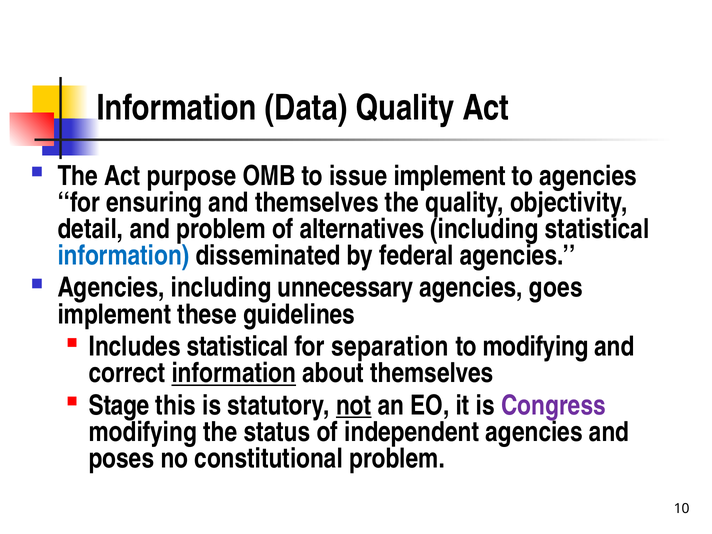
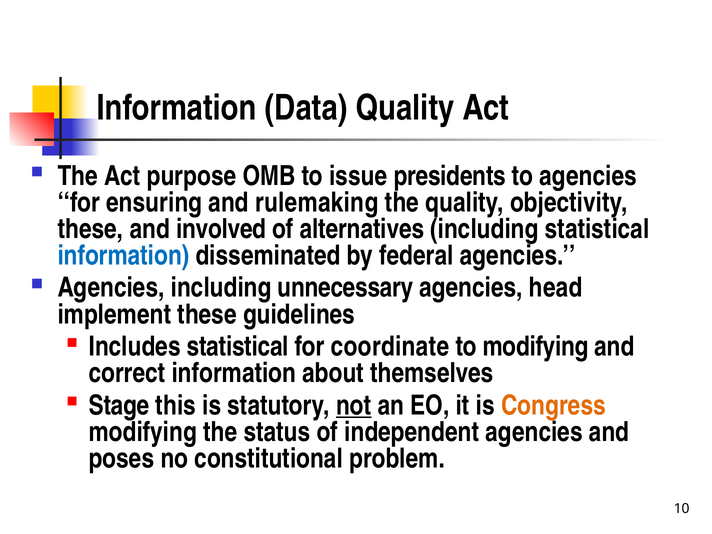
issue implement: implement -> presidents
and themselves: themselves -> rulemaking
detail at (90, 229): detail -> these
and problem: problem -> involved
goes: goes -> head
separation: separation -> coordinate
information at (234, 373) underline: present -> none
Congress colour: purple -> orange
